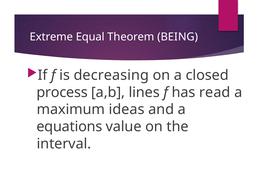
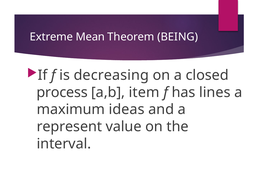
Equal: Equal -> Mean
lines: lines -> item
read: read -> lines
equations: equations -> represent
